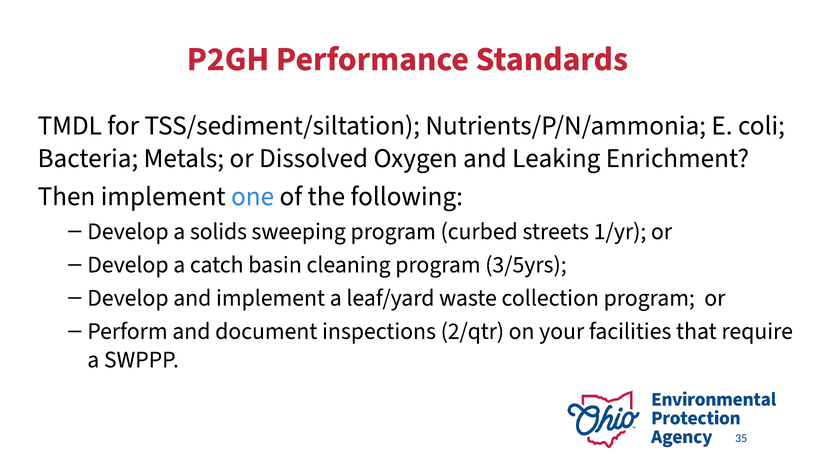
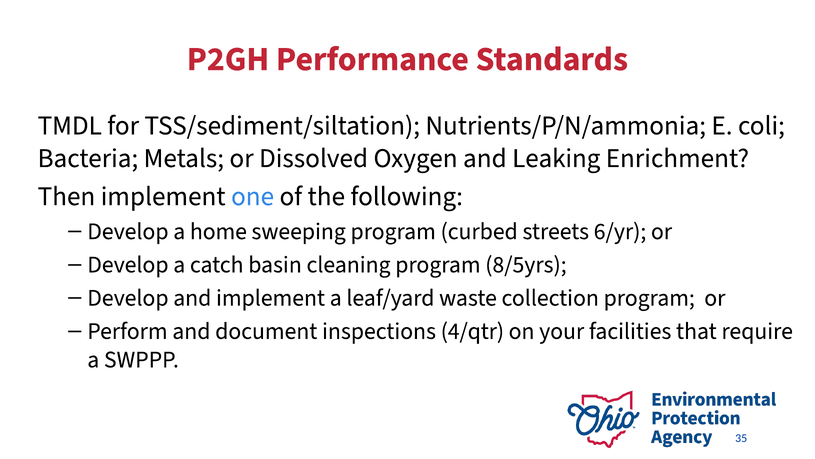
solids: solids -> home
1/yr: 1/yr -> 6/yr
3/5yrs: 3/5yrs -> 8/5yrs
2/qtr: 2/qtr -> 4/qtr
